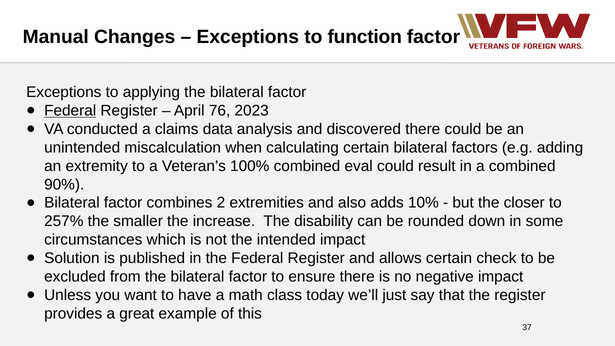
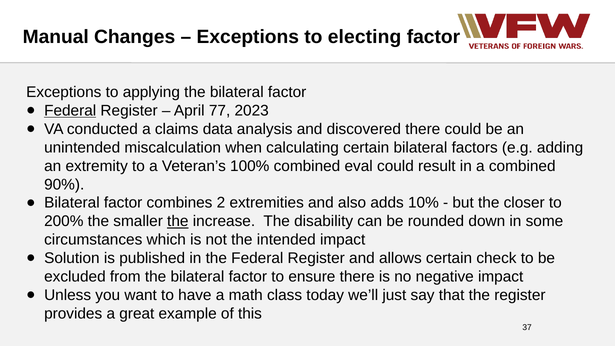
function: function -> electing
76: 76 -> 77
257%: 257% -> 200%
the at (178, 221) underline: none -> present
